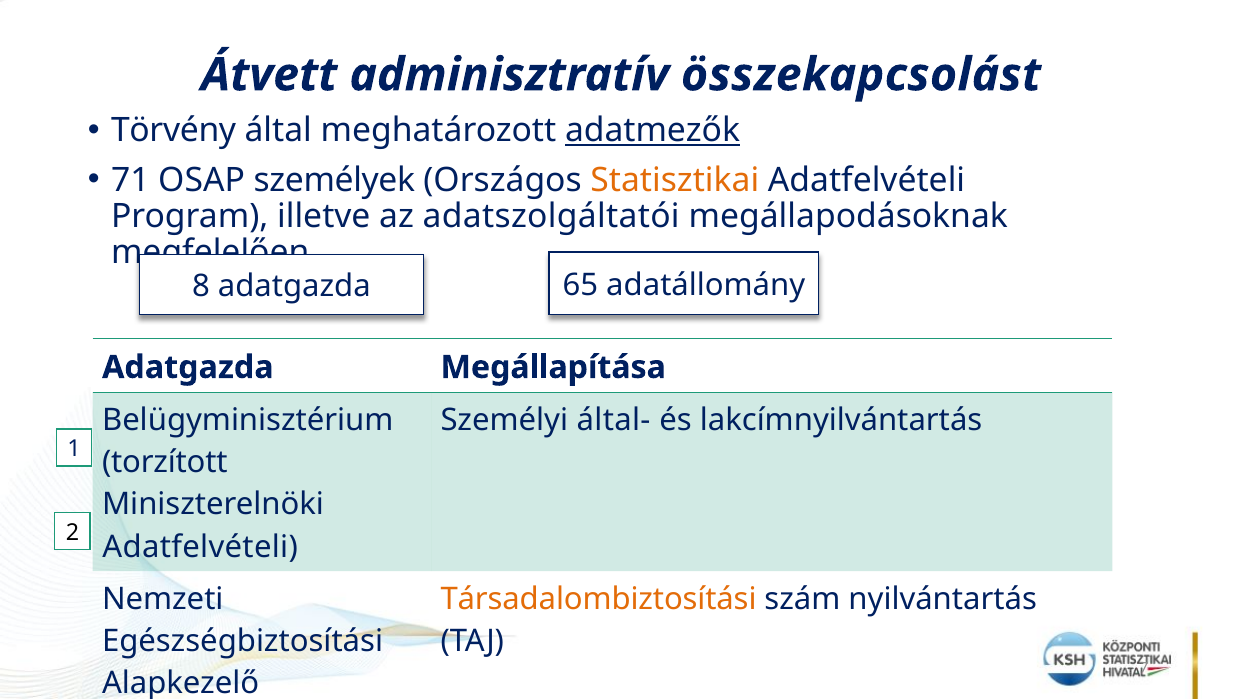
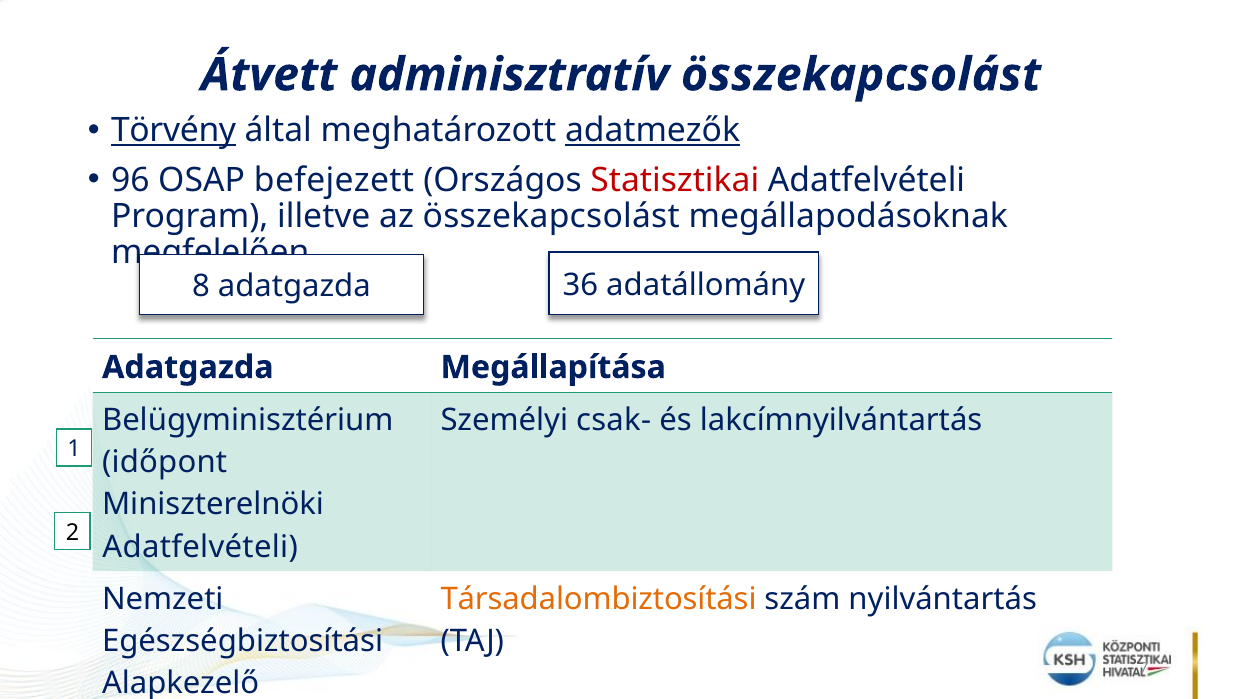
Törvény underline: none -> present
71: 71 -> 96
személyek: személyek -> befejezett
Statisztikai colour: orange -> red
az adatszolgáltatói: adatszolgáltatói -> összekapcsolást
65: 65 -> 36
által-: által- -> csak-
torzított: torzított -> időpont
